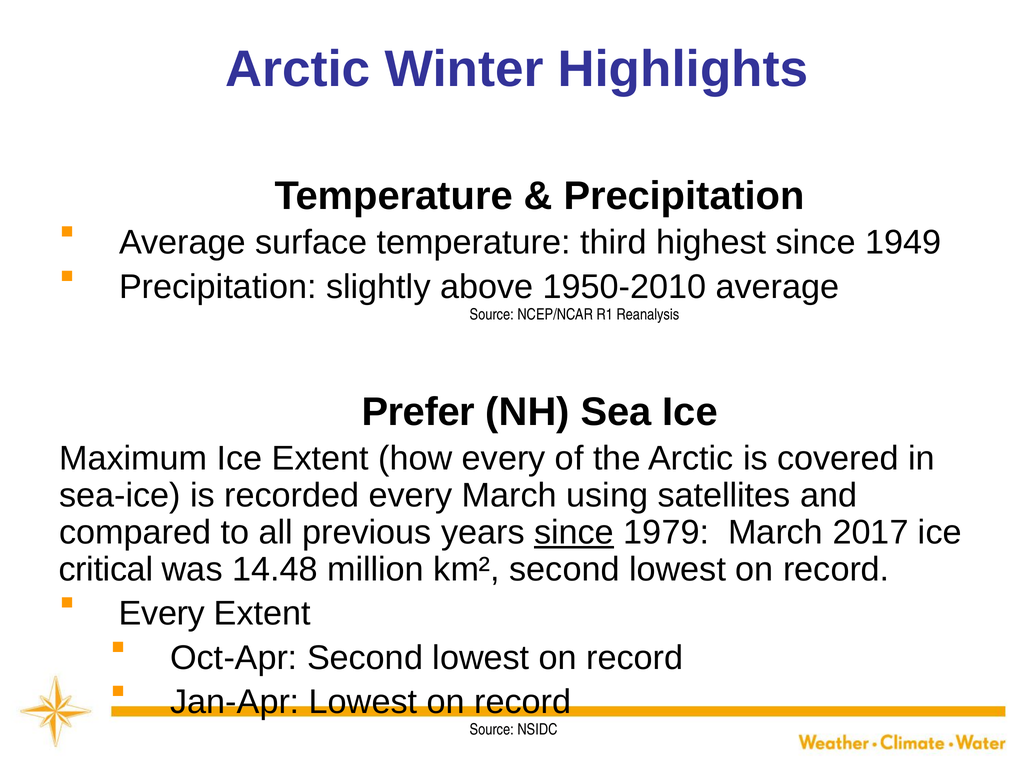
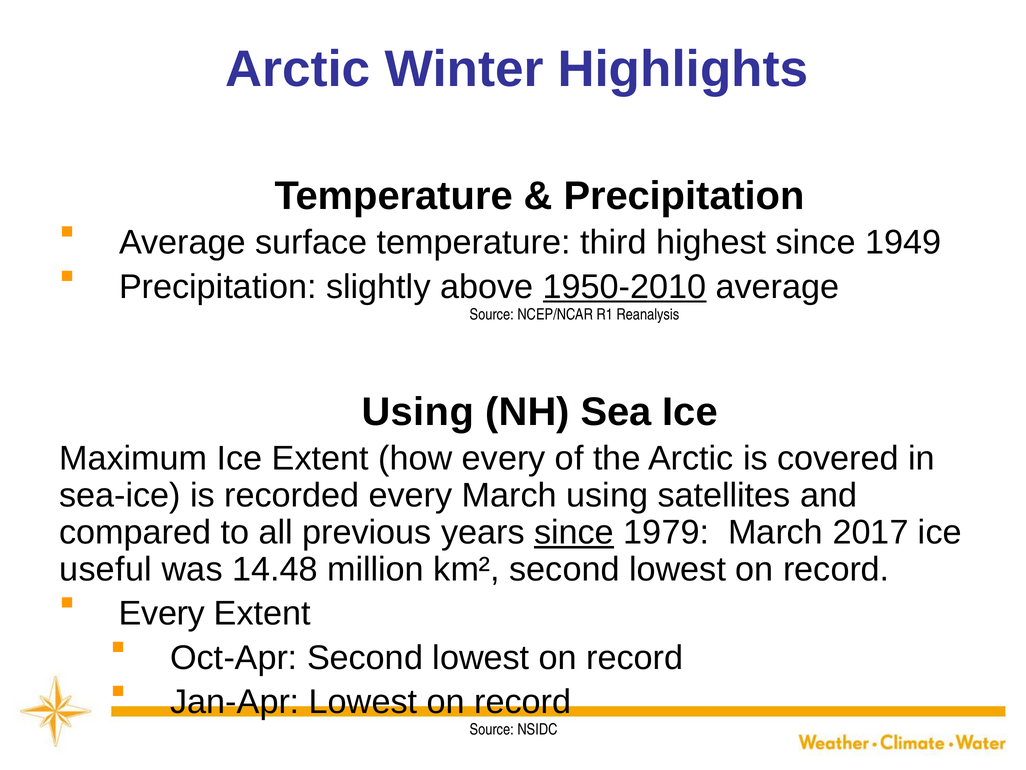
1950-2010 underline: none -> present
Prefer at (418, 412): Prefer -> Using
critical: critical -> useful
